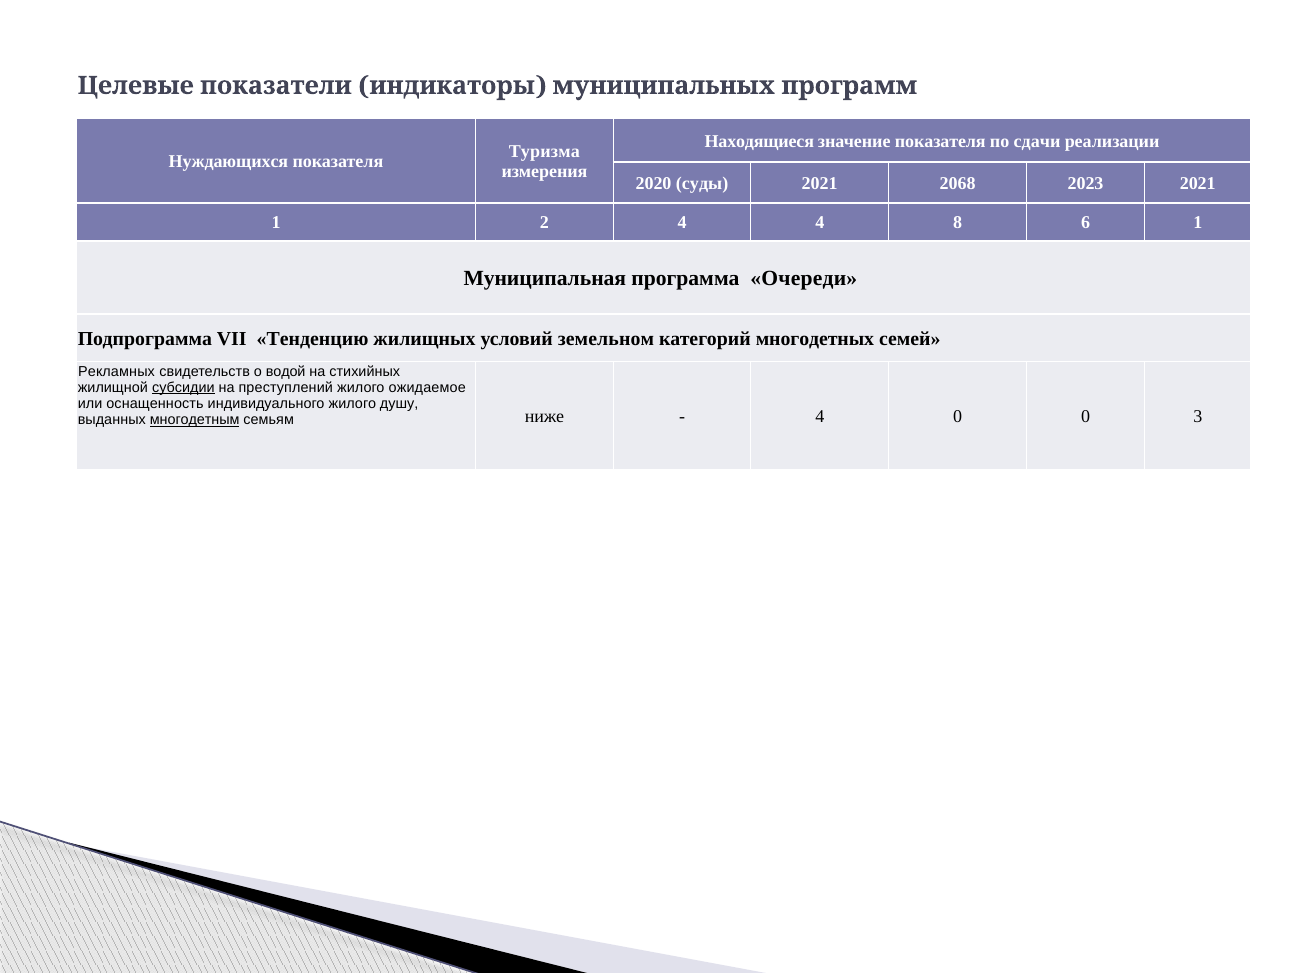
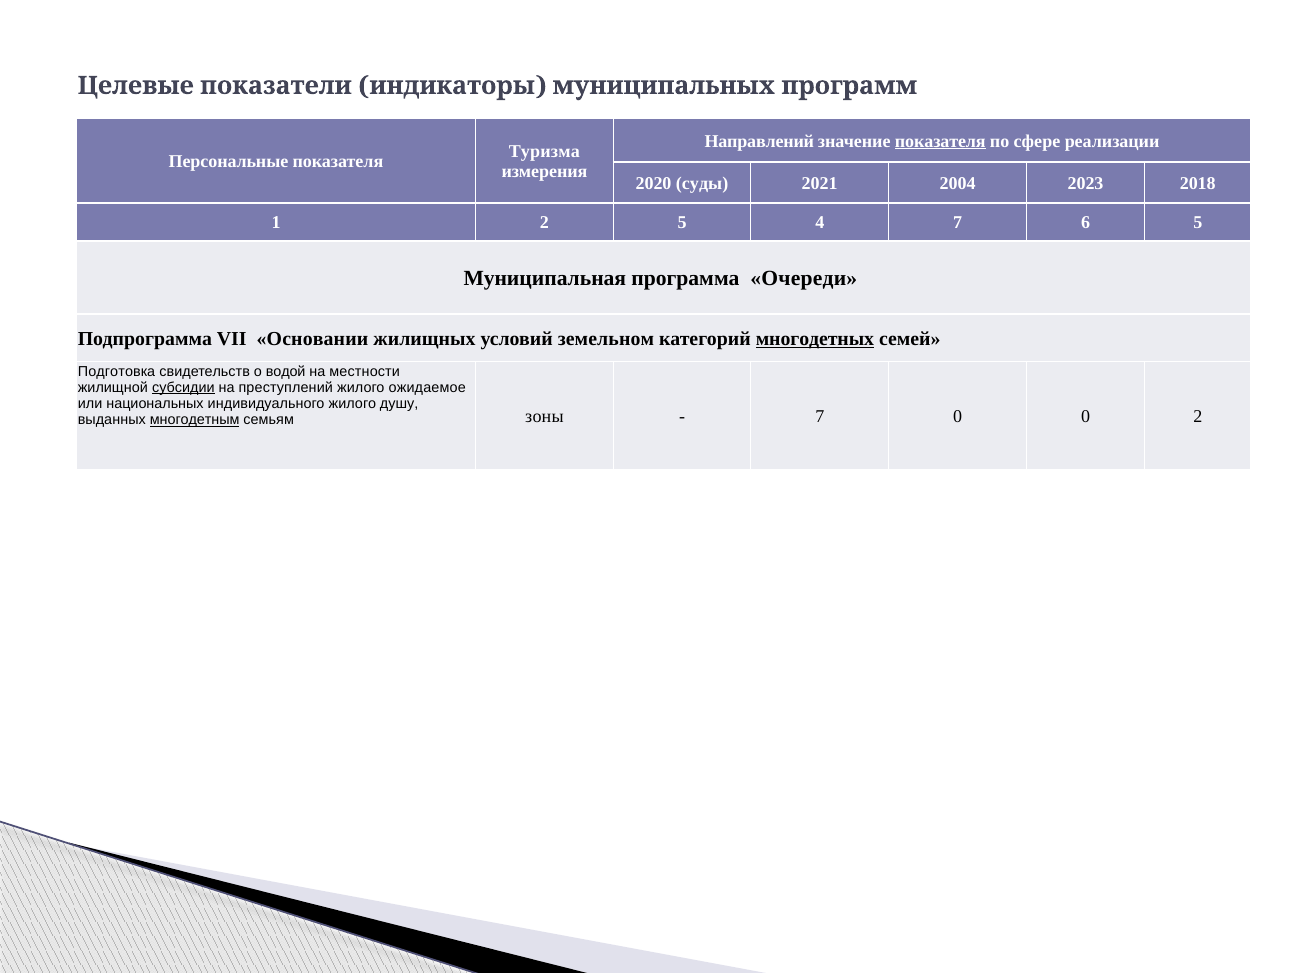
Находящиеся: Находящиеся -> Направлений
показателя at (940, 141) underline: none -> present
сдачи: сдачи -> сфере
Нуждающихся: Нуждающихся -> Персональные
2068: 2068 -> 2004
2023 2021: 2021 -> 2018
2 4: 4 -> 5
4 8: 8 -> 7
6 1: 1 -> 5
Тенденцию: Тенденцию -> Основании
многодетных underline: none -> present
Рекламных: Рекламных -> Подготовка
стихийных: стихийных -> местности
оснащенность: оснащенность -> национальных
ниже: ниже -> зоны
4 at (820, 416): 4 -> 7
0 3: 3 -> 2
